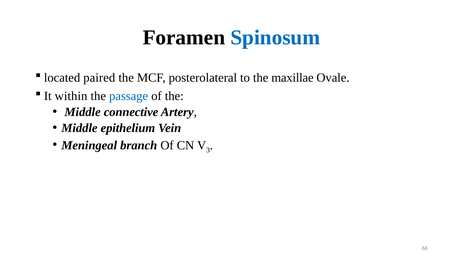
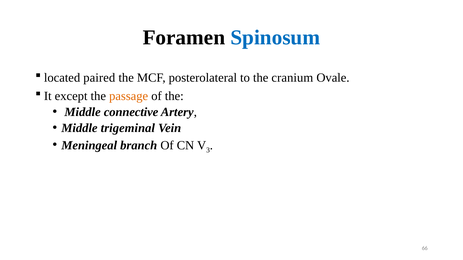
maxillae: maxillae -> cranium
within: within -> except
passage colour: blue -> orange
epithelium: epithelium -> trigeminal
